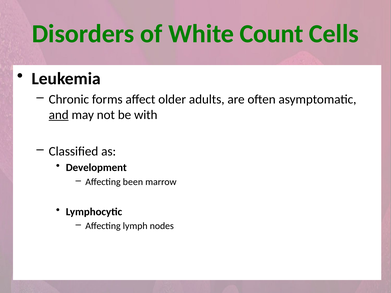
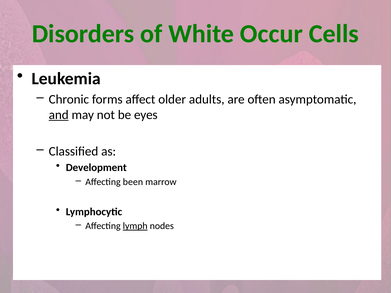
Count: Count -> Occur
with: with -> eyes
lymph underline: none -> present
